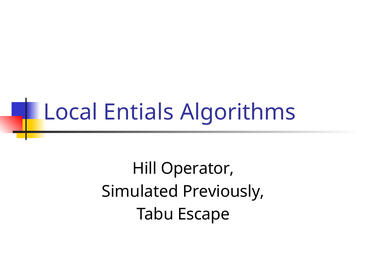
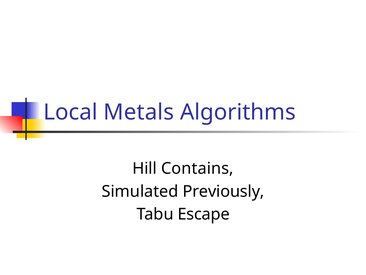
Entials: Entials -> Metals
Operator: Operator -> Contains
